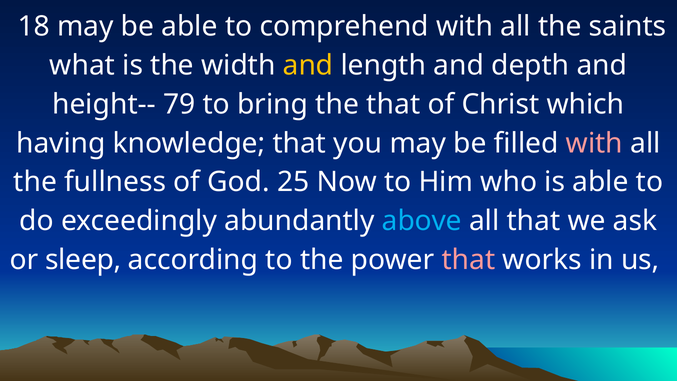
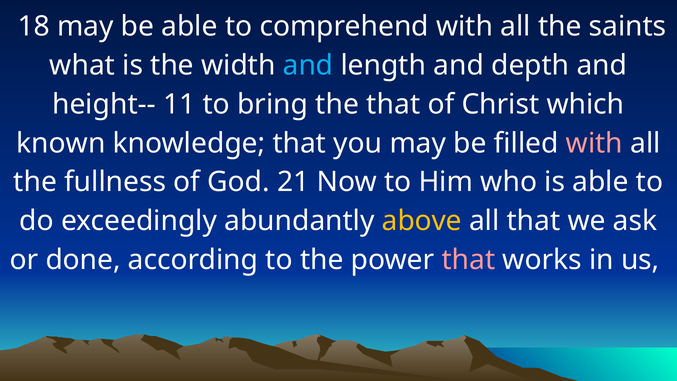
and at (308, 65) colour: yellow -> light blue
79: 79 -> 11
having: having -> known
25: 25 -> 21
above colour: light blue -> yellow
sleep: sleep -> done
